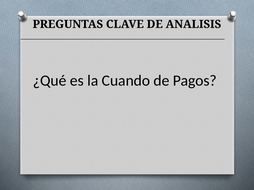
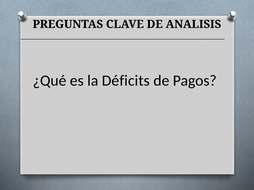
Cuando: Cuando -> Déficits
